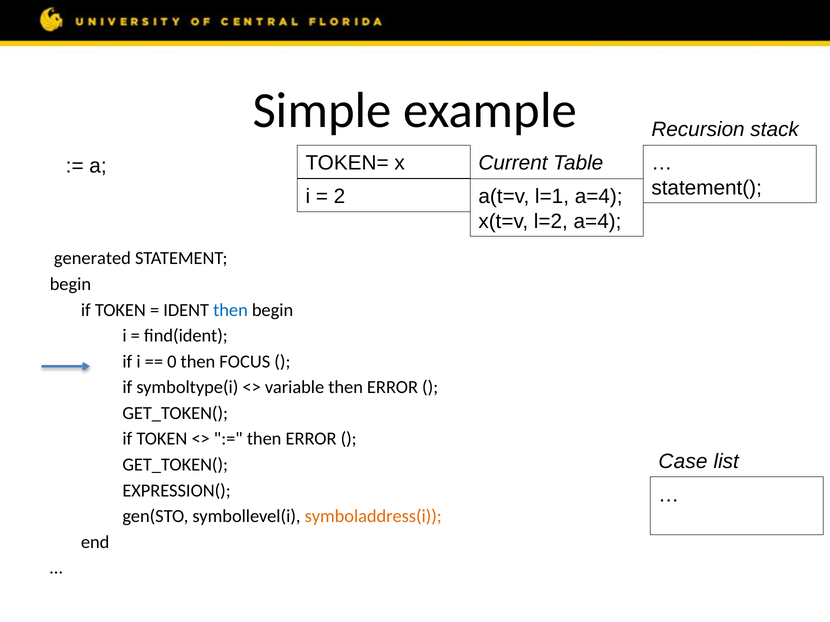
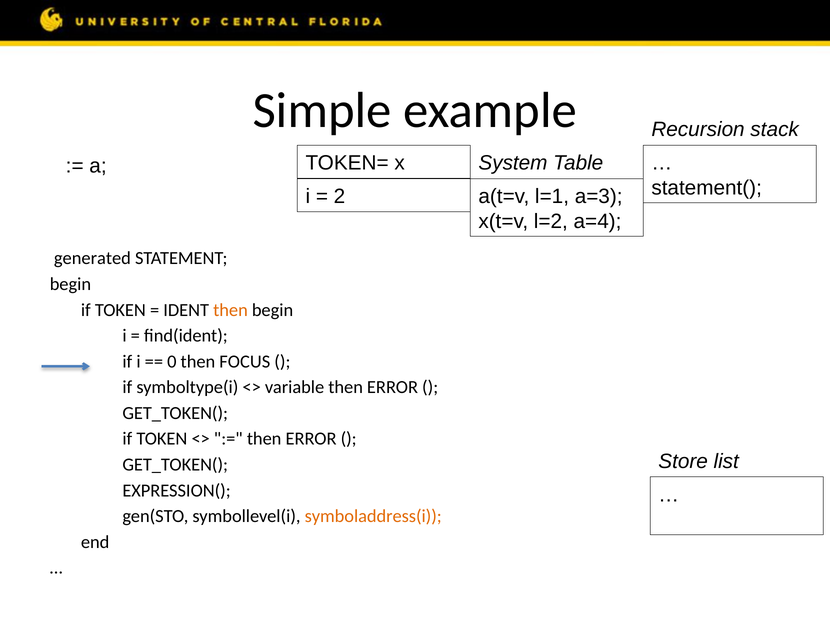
Current: Current -> System
l=1 a=4: a=4 -> a=3
then at (230, 310) colour: blue -> orange
Case: Case -> Store
